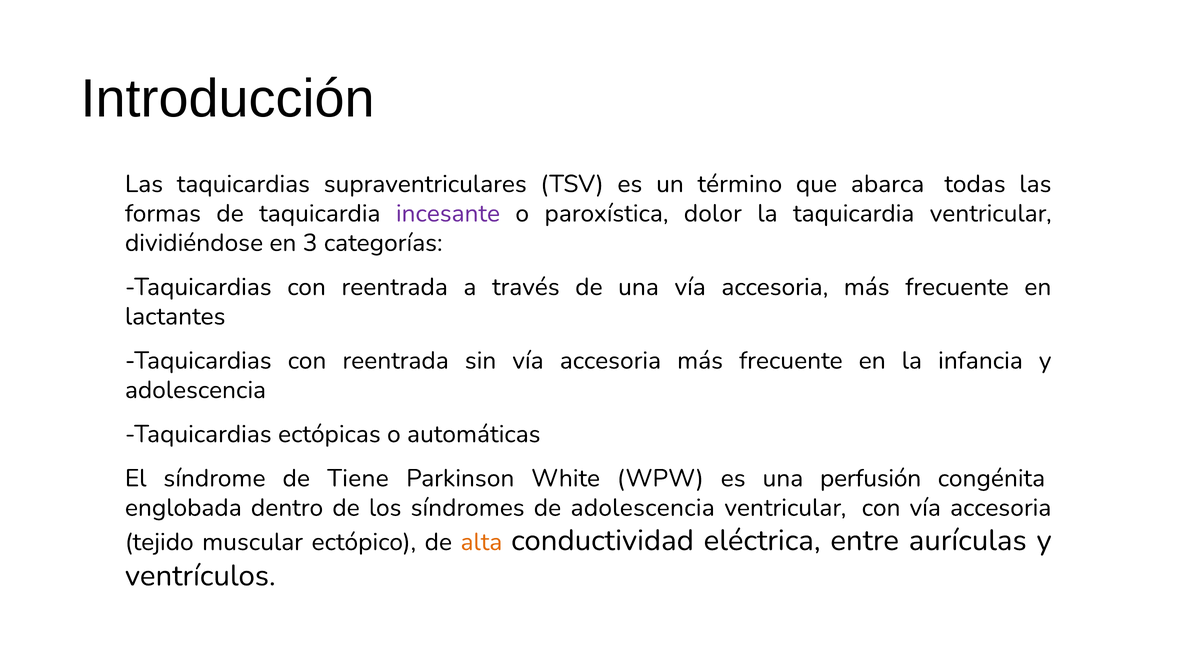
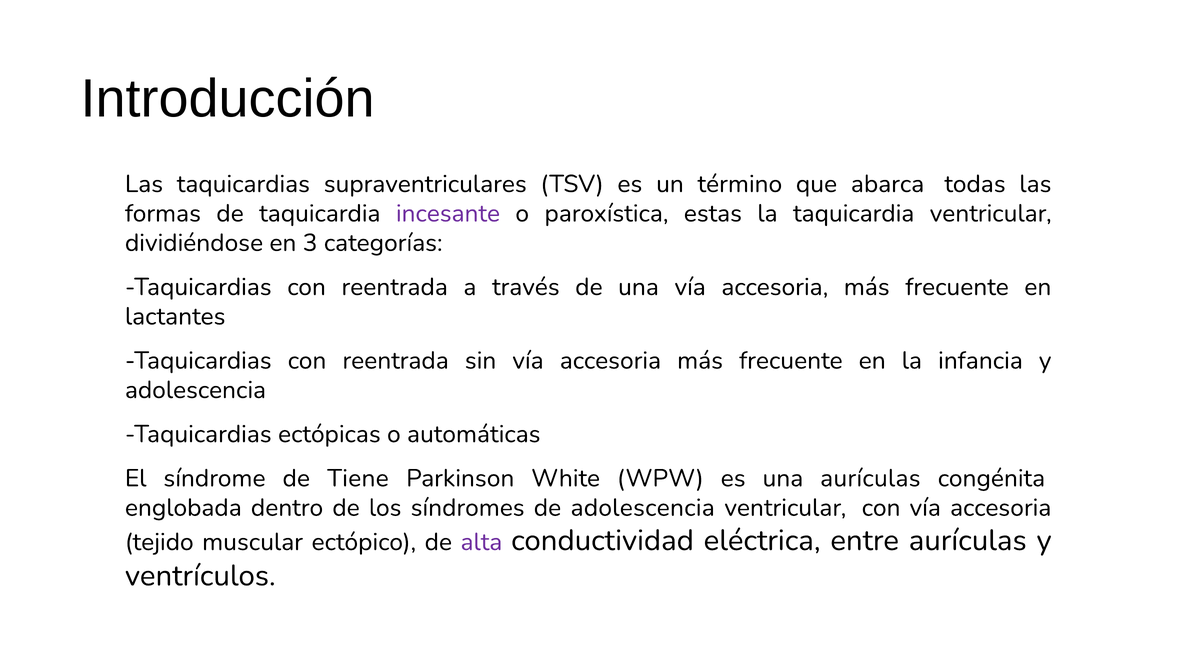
dolor: dolor -> estas
una perfusión: perfusión -> aurículas
alta colour: orange -> purple
